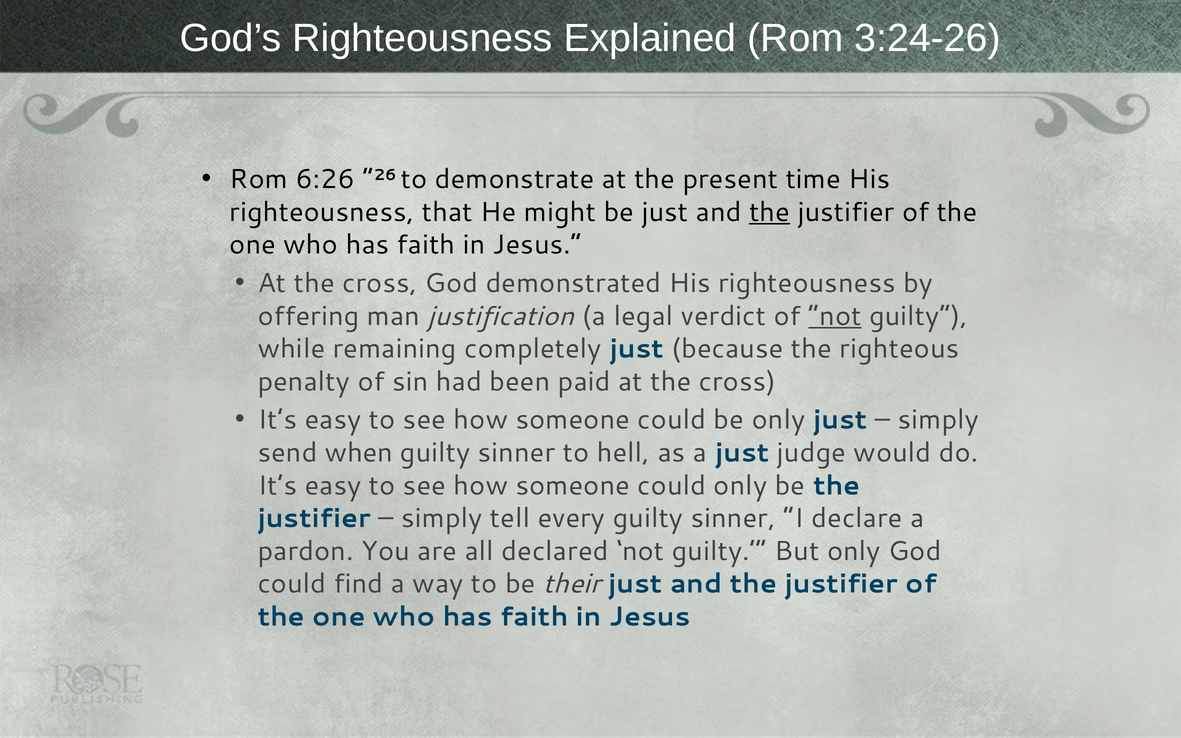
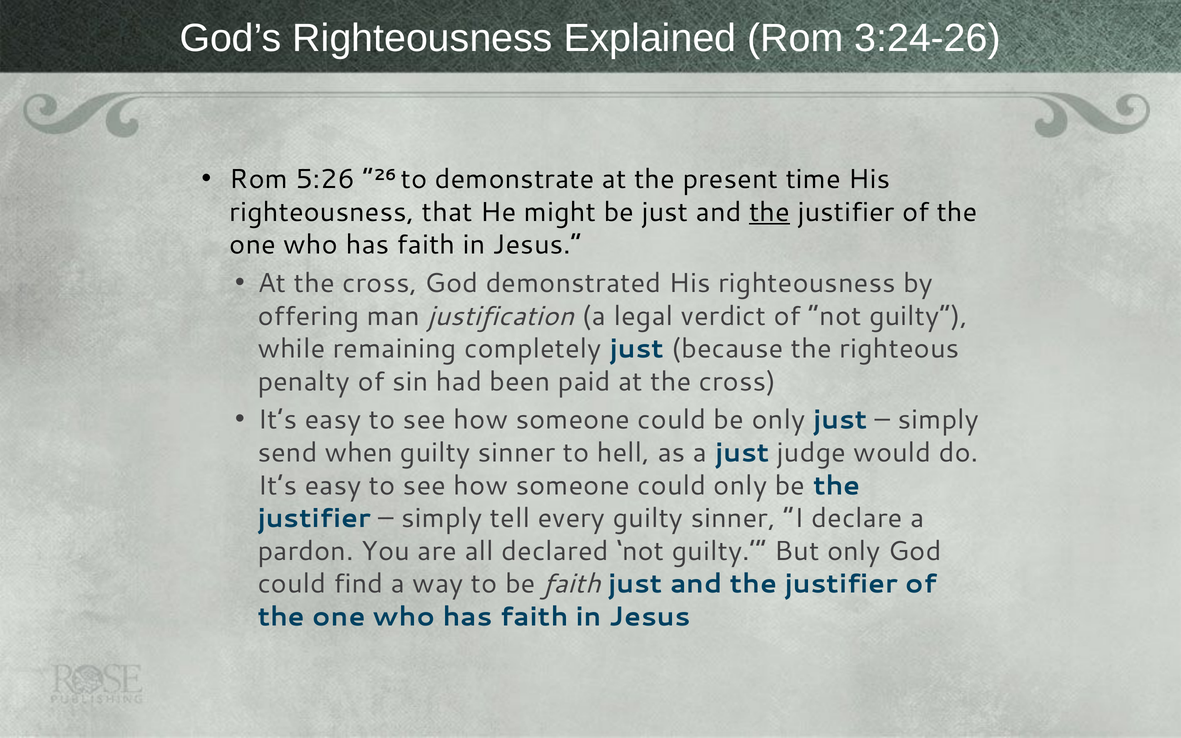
6:26: 6:26 -> 5:26
not at (835, 316) underline: present -> none
be their: their -> faith
